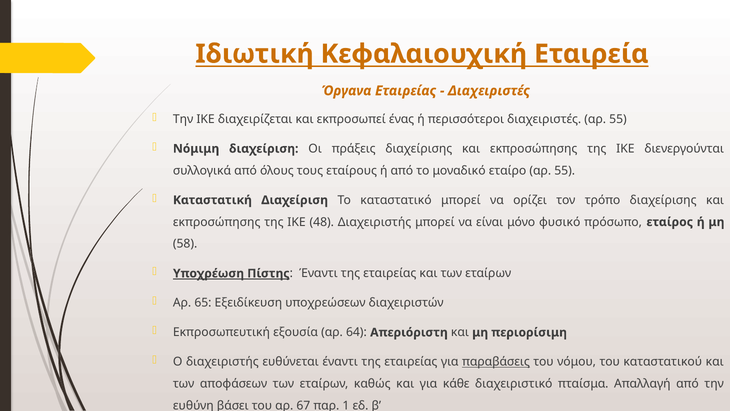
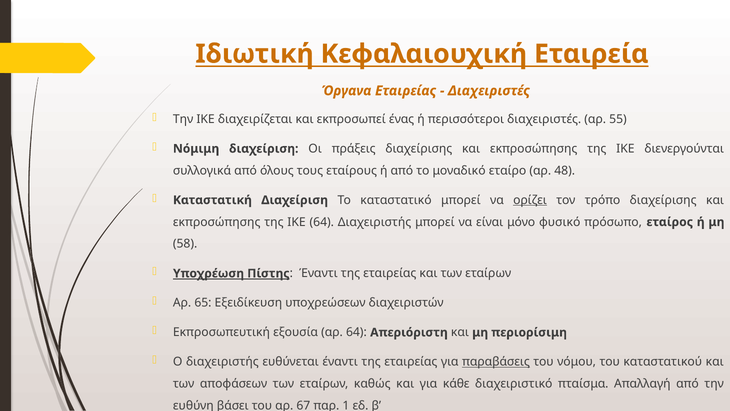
εταίρο αρ 55: 55 -> 48
ορίζει underline: none -> present
ΙΚΕ 48: 48 -> 64
